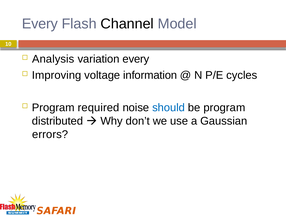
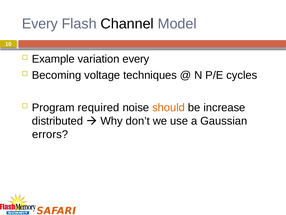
Analysis: Analysis -> Example
Improving: Improving -> Becoming
information: information -> techniques
should colour: blue -> orange
be program: program -> increase
